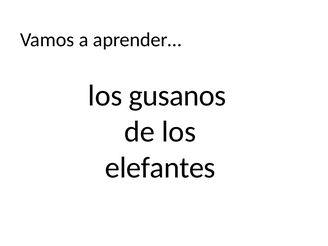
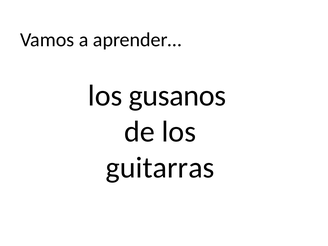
elefantes: elefantes -> guitarras
